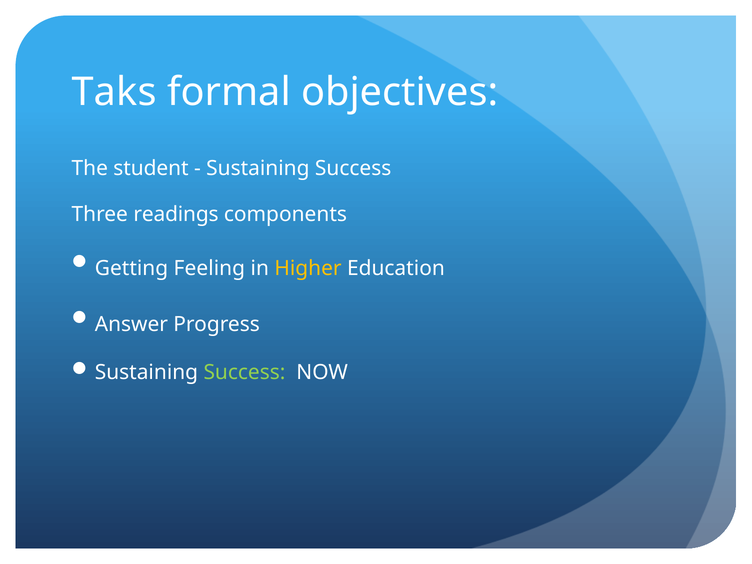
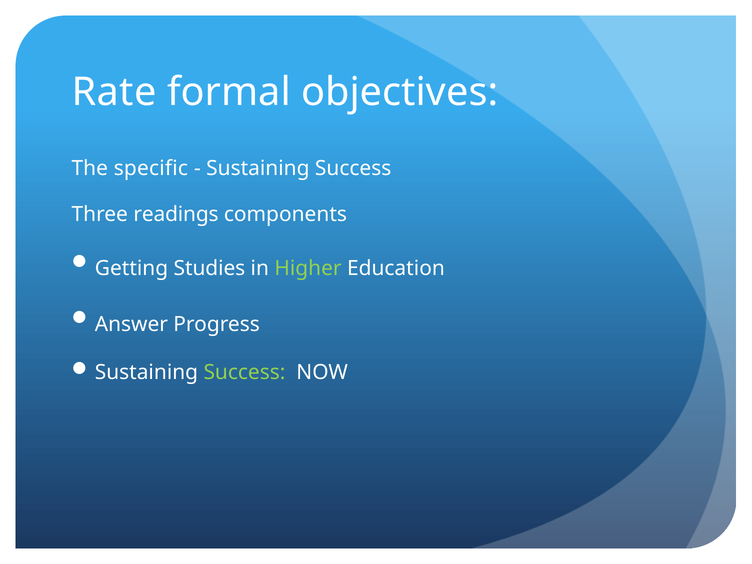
Taks: Taks -> Rate
student: student -> specific
Feeling: Feeling -> Studies
Higher colour: yellow -> light green
